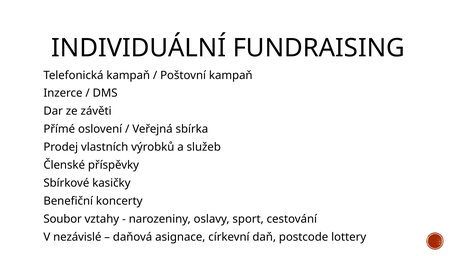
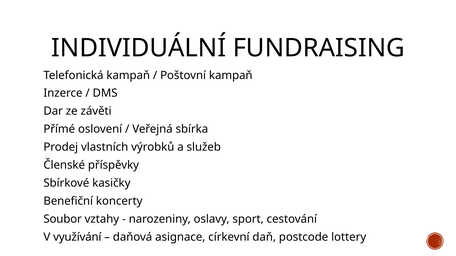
nezávislé: nezávislé -> využívání
